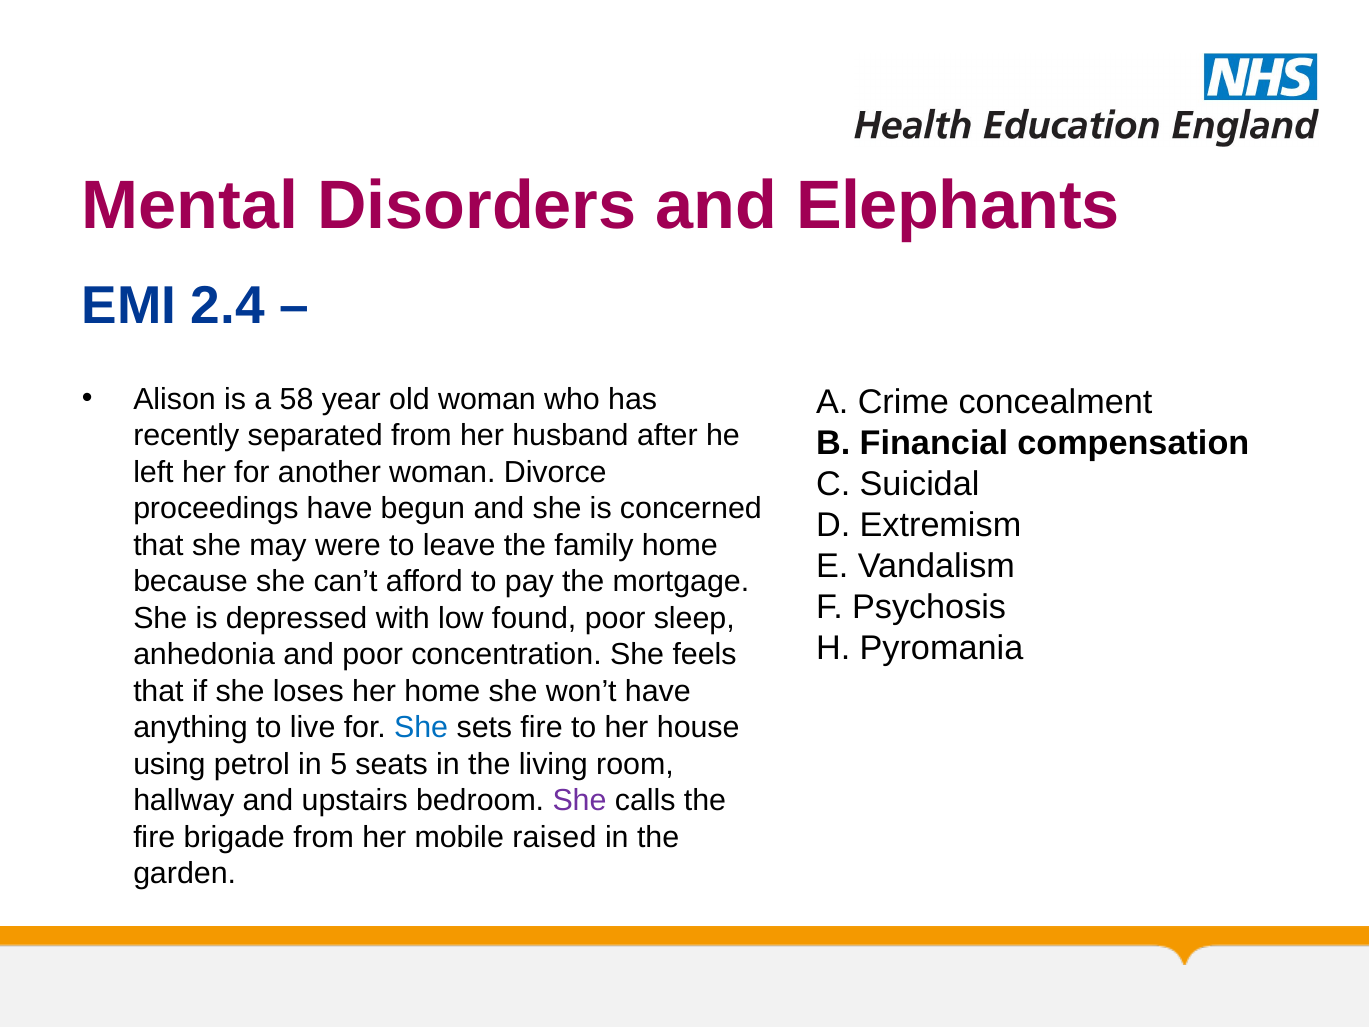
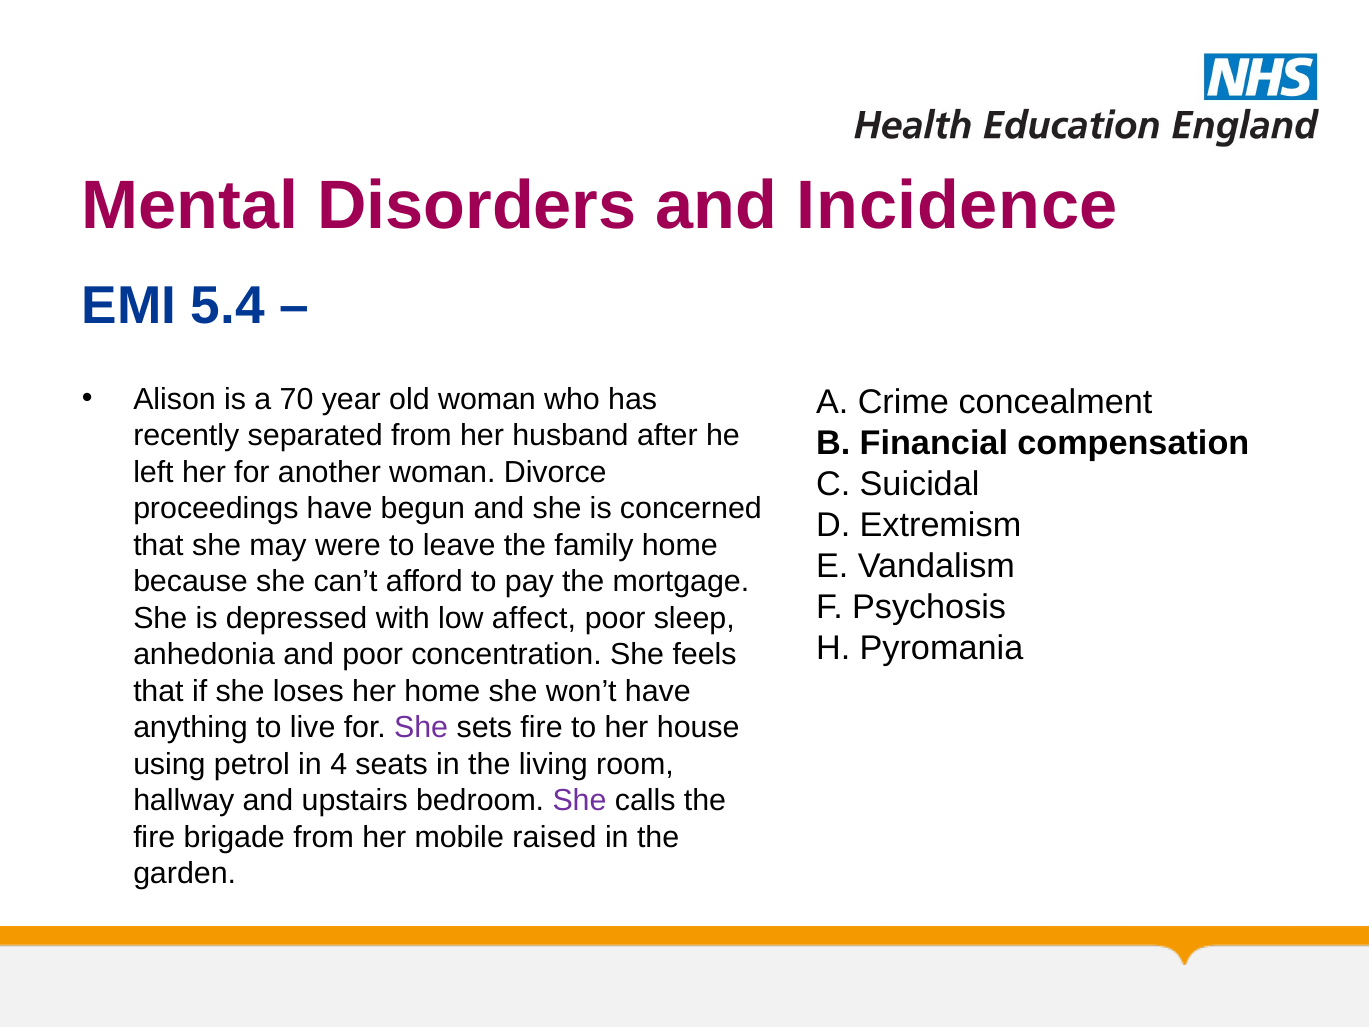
Elephants: Elephants -> Incidence
2.4: 2.4 -> 5.4
58: 58 -> 70
found: found -> affect
She at (421, 728) colour: blue -> purple
5: 5 -> 4
